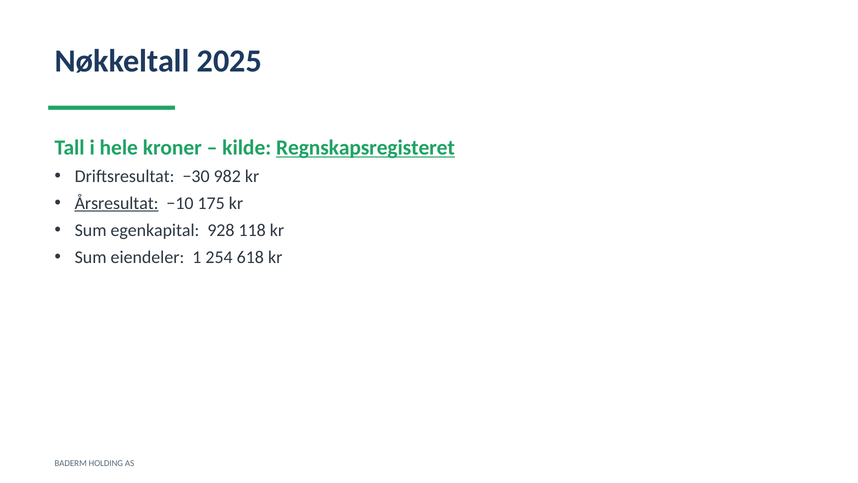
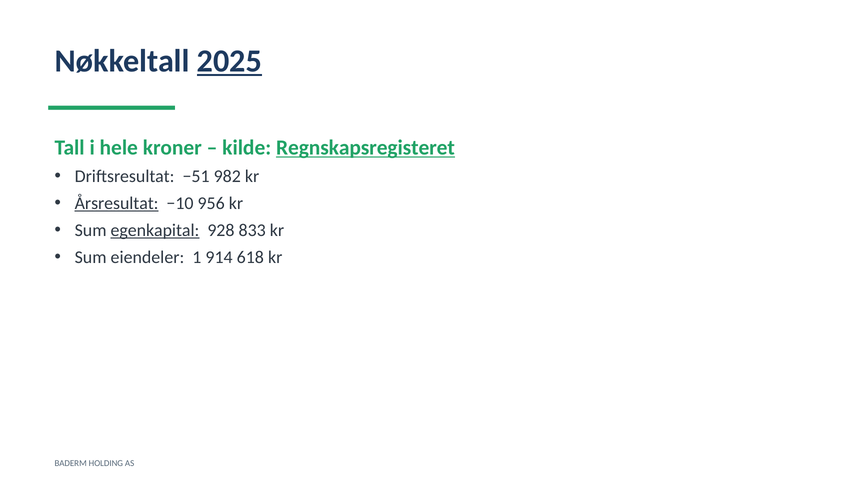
2025 underline: none -> present
−30: −30 -> −51
175: 175 -> 956
egenkapital underline: none -> present
118: 118 -> 833
254: 254 -> 914
